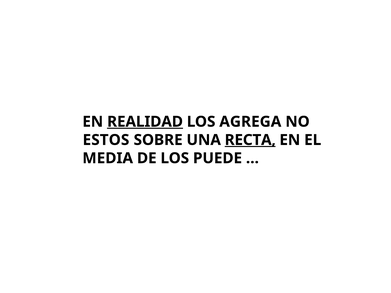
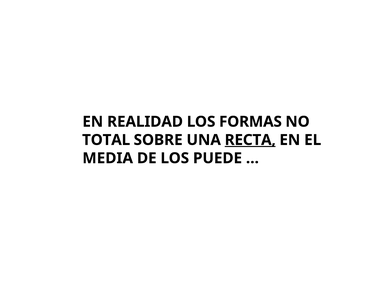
REALIDAD underline: present -> none
AGREGA: AGREGA -> FORMAS
ESTOS: ESTOS -> TOTAL
